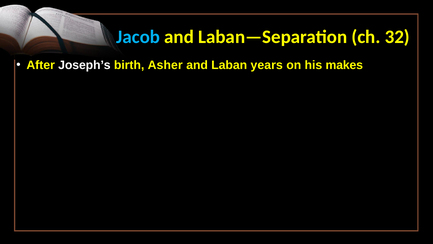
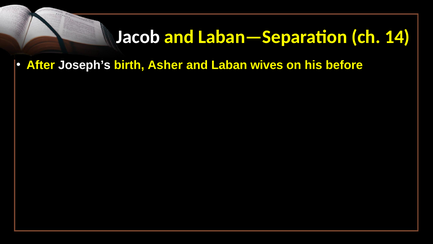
Jacob colour: light blue -> white
32: 32 -> 14
years: years -> wives
makes: makes -> before
